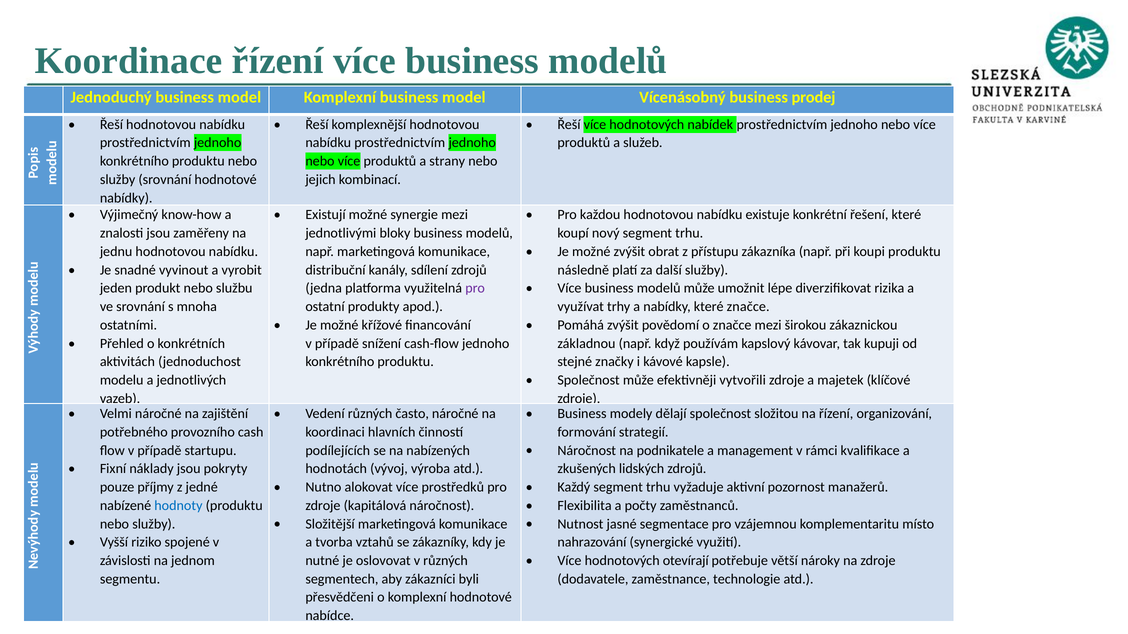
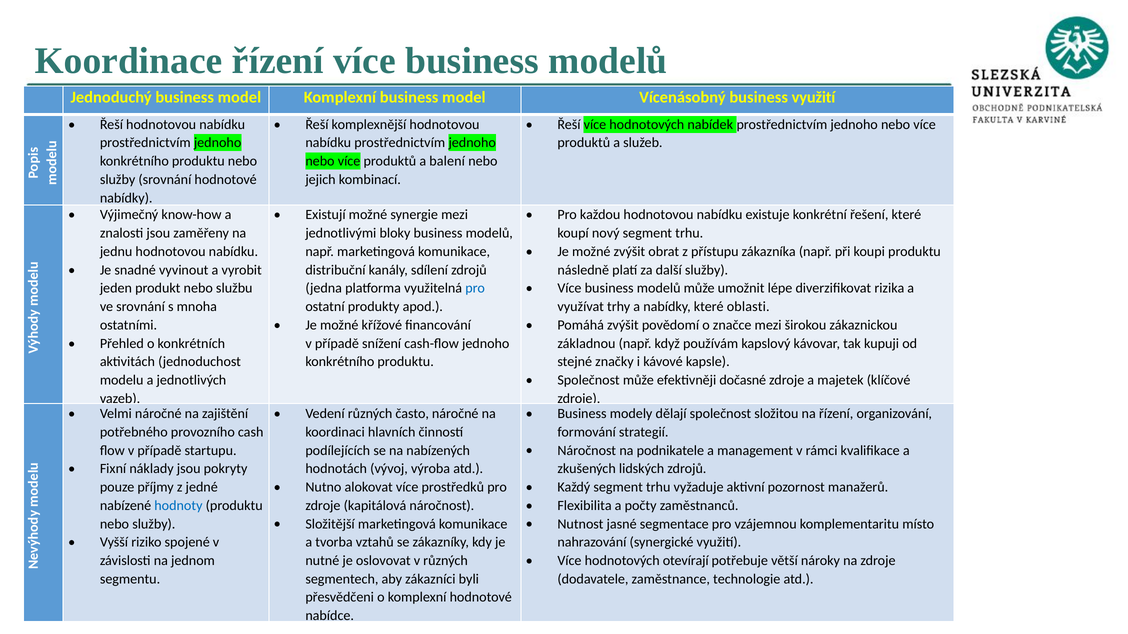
business prodej: prodej -> využití
strany: strany -> balení
pro at (475, 289) colour: purple -> blue
které značce: značce -> oblasti
vytvořili: vytvořili -> dočasné
